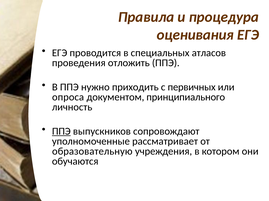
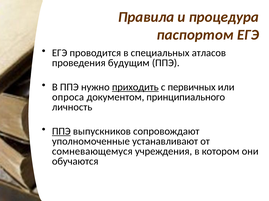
оценивания: оценивания -> паспортом
отложить: отложить -> будущим
приходить underline: none -> present
рассматривает: рассматривает -> устанавливают
образовательную: образовательную -> сомневающемуся
